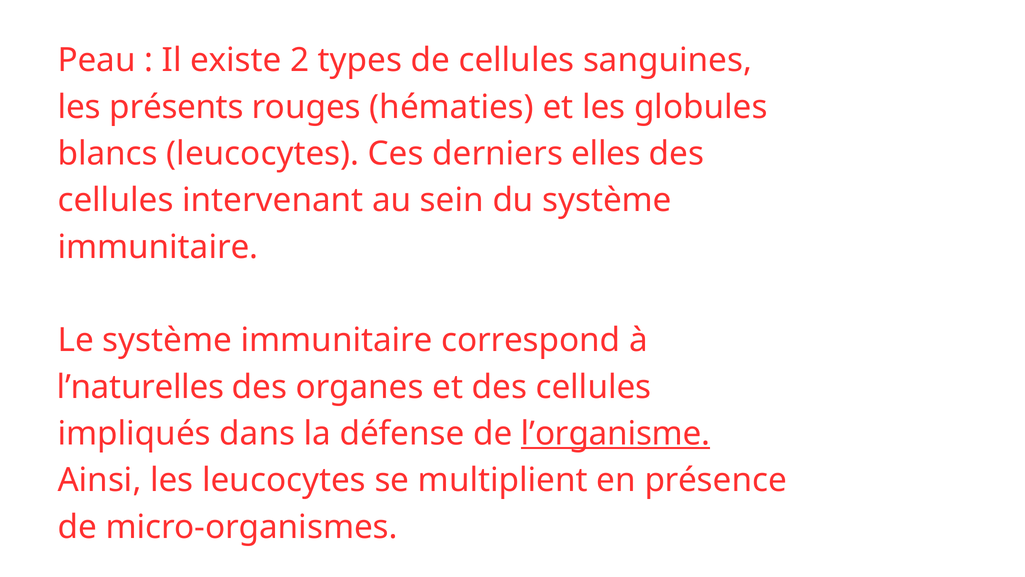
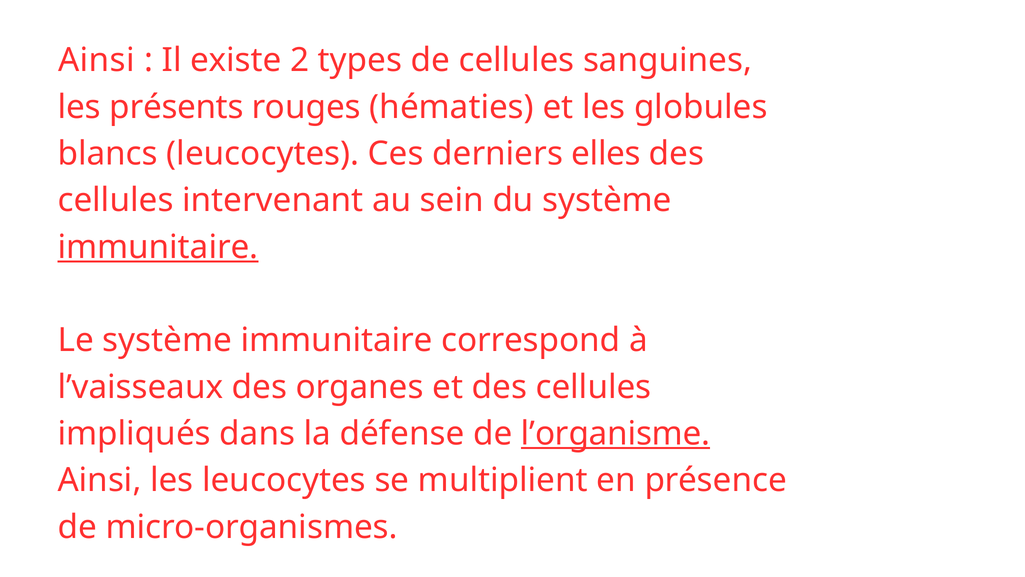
Peau at (97, 60): Peau -> Ainsi
immunitaire at (158, 247) underline: none -> present
l’naturelles: l’naturelles -> l’vaisseaux
